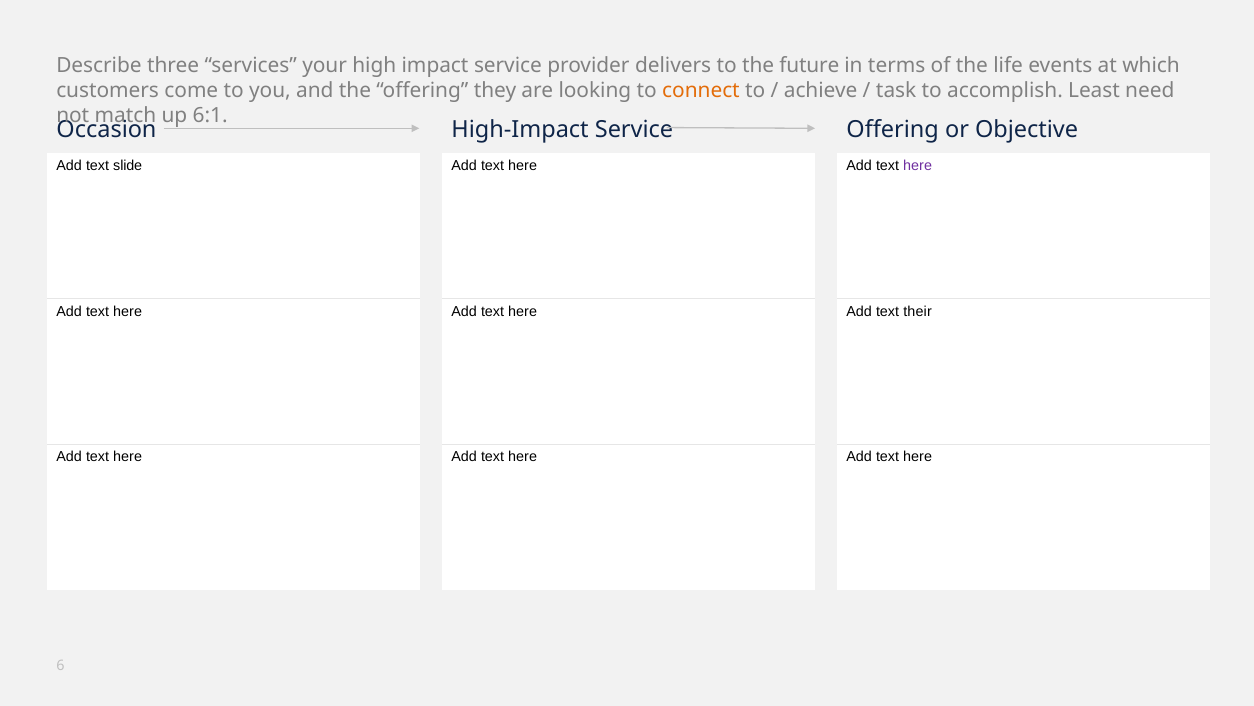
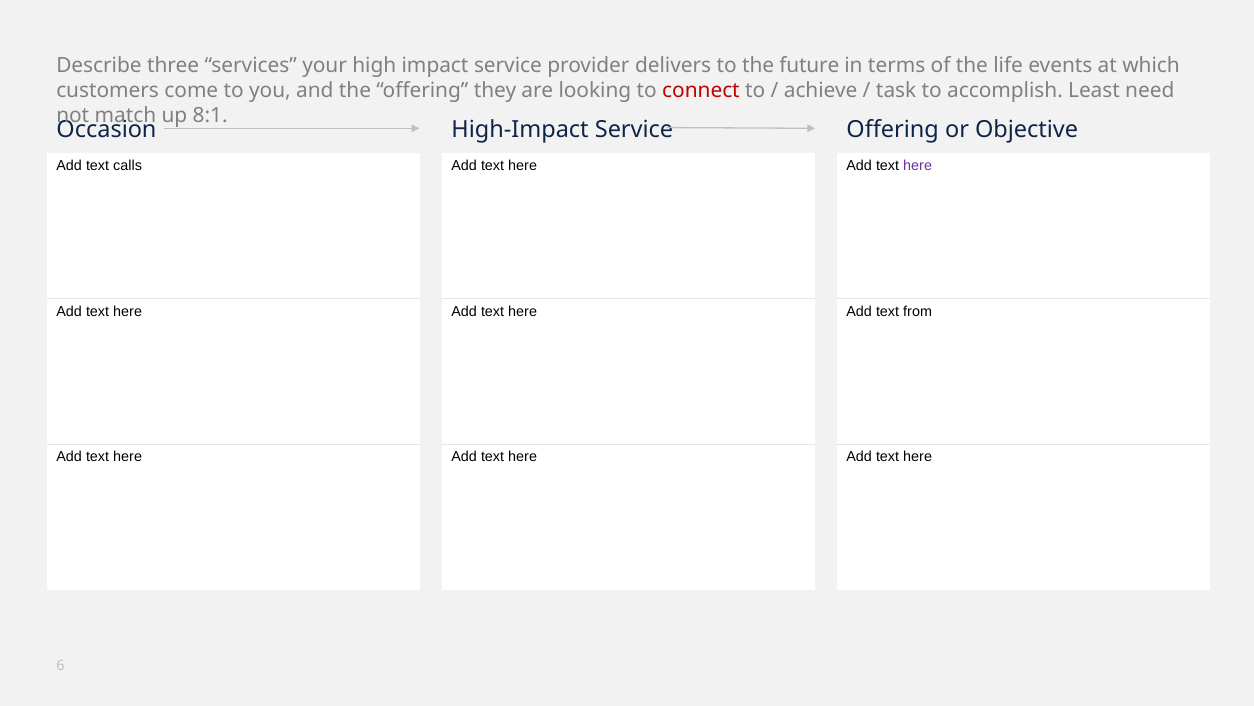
connect colour: orange -> red
6:1: 6:1 -> 8:1
slide: slide -> calls
their: their -> from
